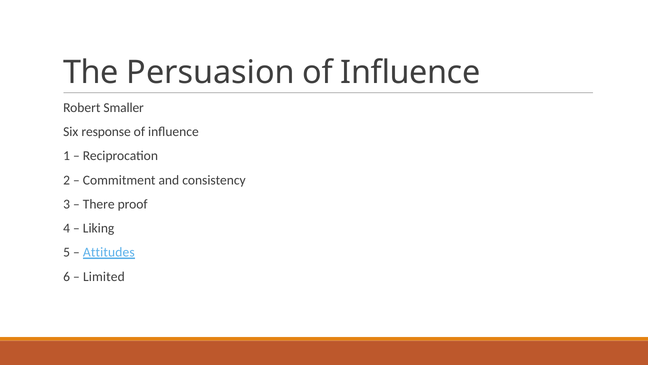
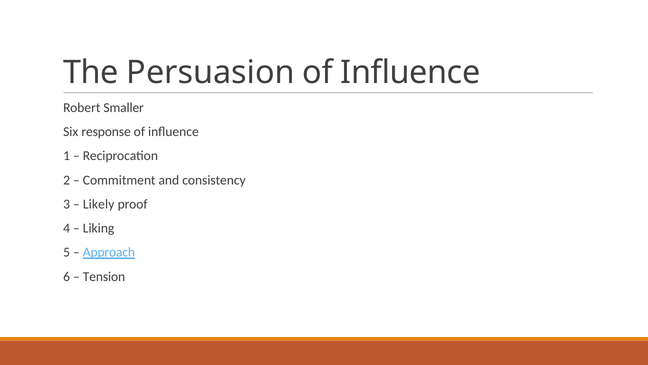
There: There -> Likely
Attitudes: Attitudes -> Approach
Limited: Limited -> Tension
